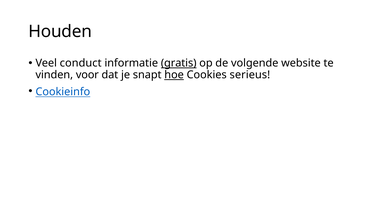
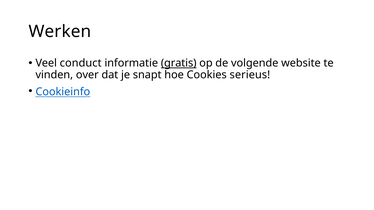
Houden: Houden -> Werken
voor: voor -> over
hoe underline: present -> none
